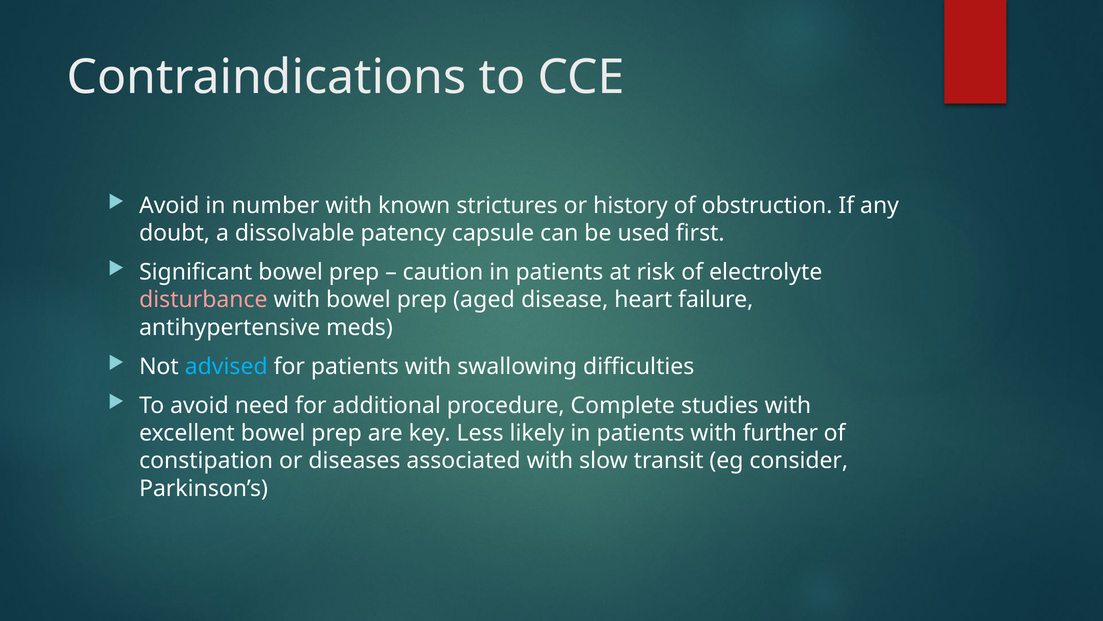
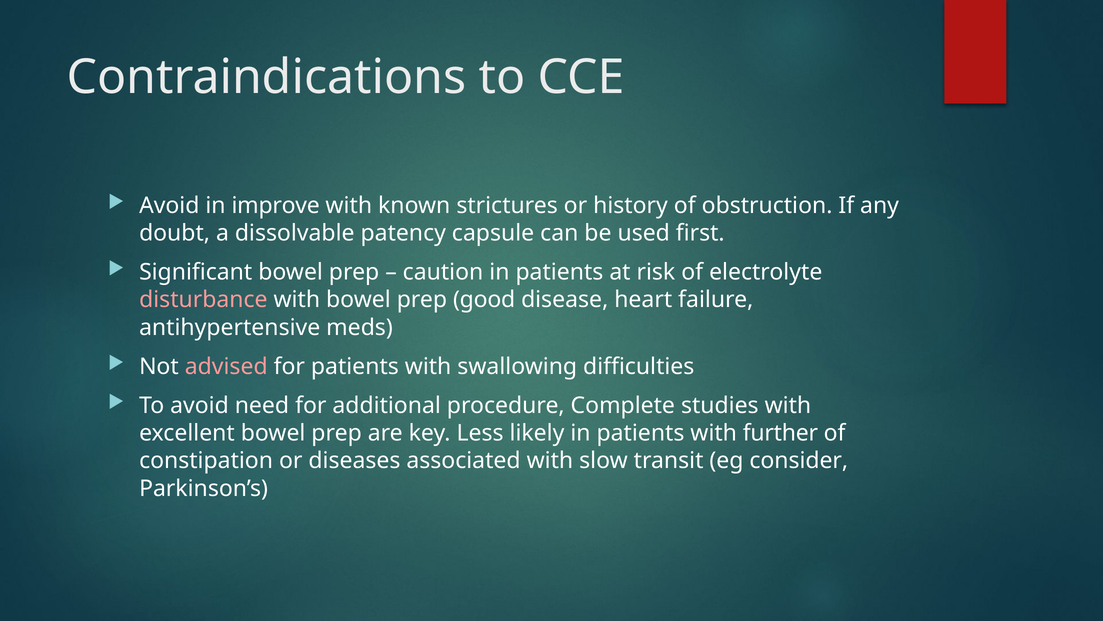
number: number -> improve
aged: aged -> good
advised colour: light blue -> pink
